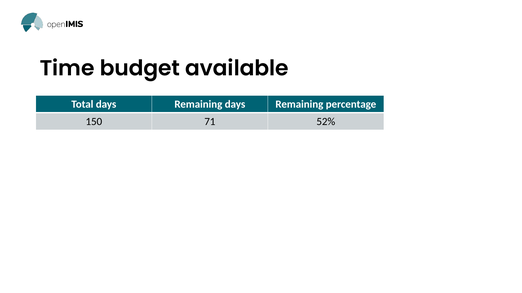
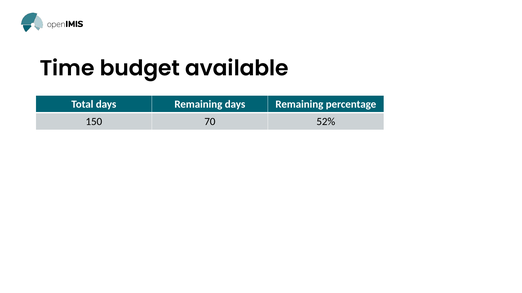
71: 71 -> 70
